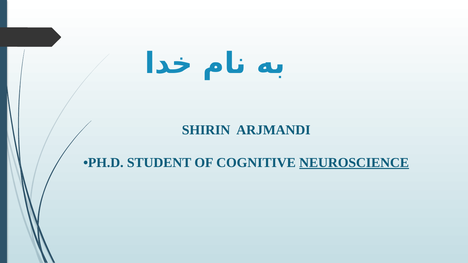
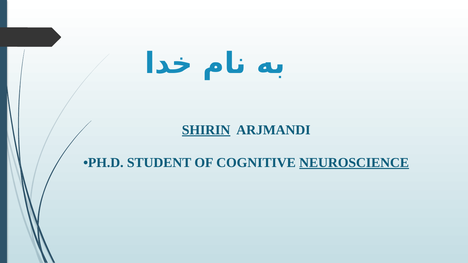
SHIRIN underline: none -> present
